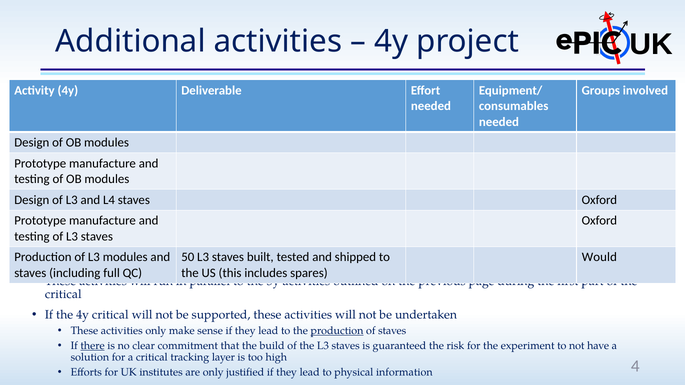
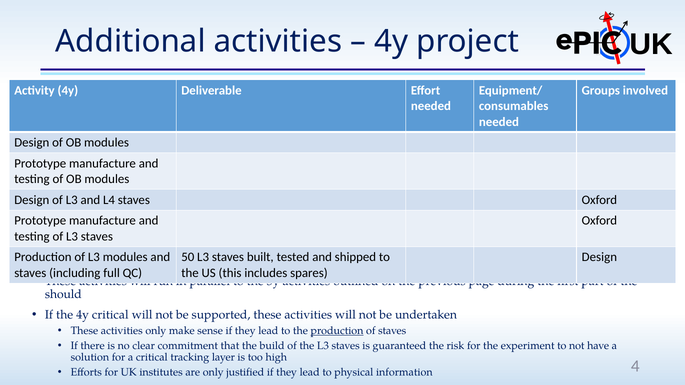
Would at (599, 257): Would -> Design
critical at (63, 295): critical -> should
there underline: present -> none
